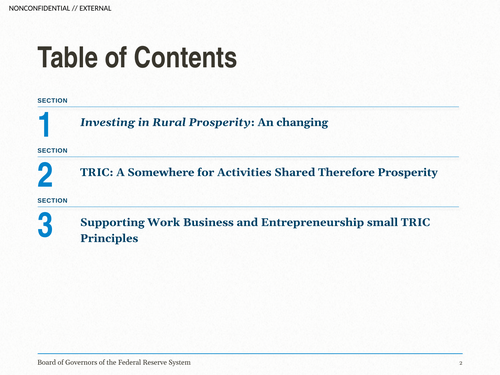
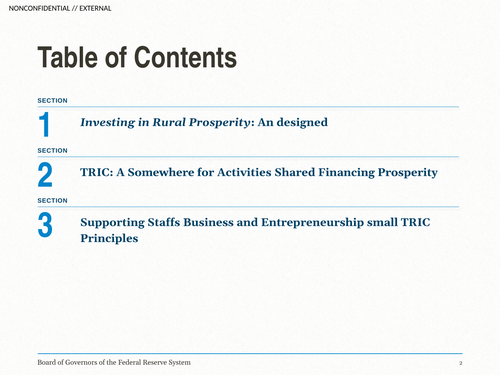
changing: changing -> designed
Therefore: Therefore -> Financing
Work: Work -> Staffs
